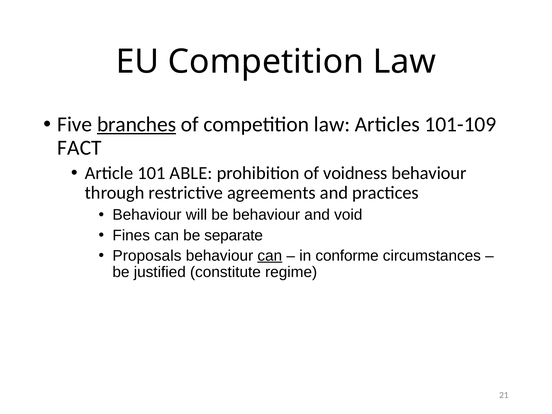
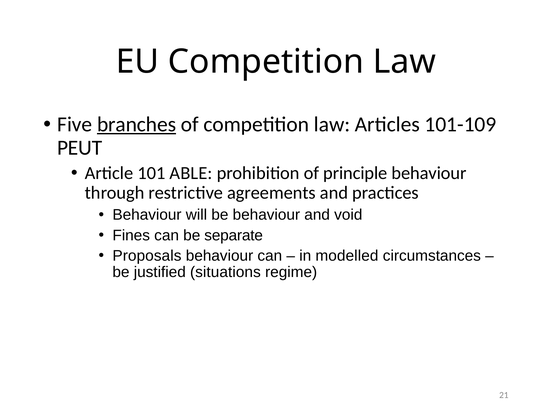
FACT: FACT -> PEUT
voidness: voidness -> principle
can at (270, 256) underline: present -> none
conforme: conforme -> modelled
constitute: constitute -> situations
